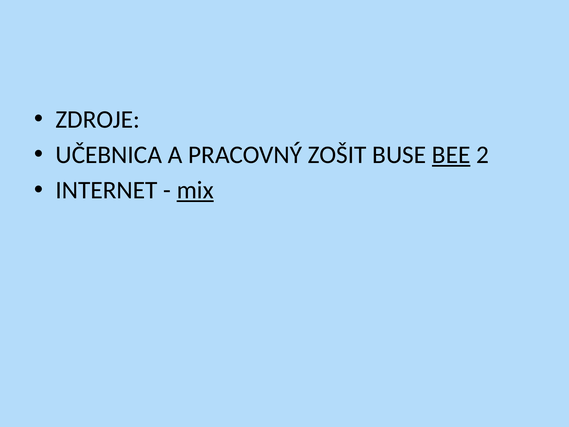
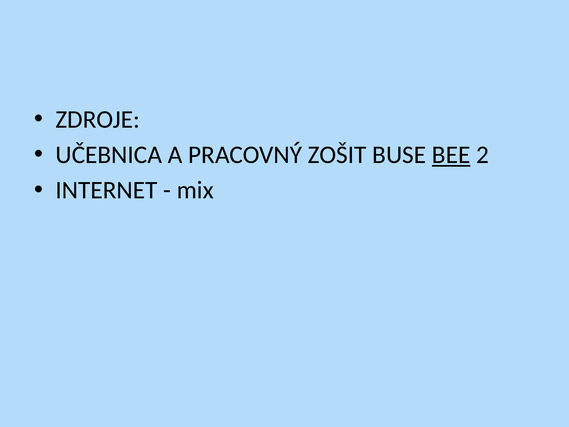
mix underline: present -> none
